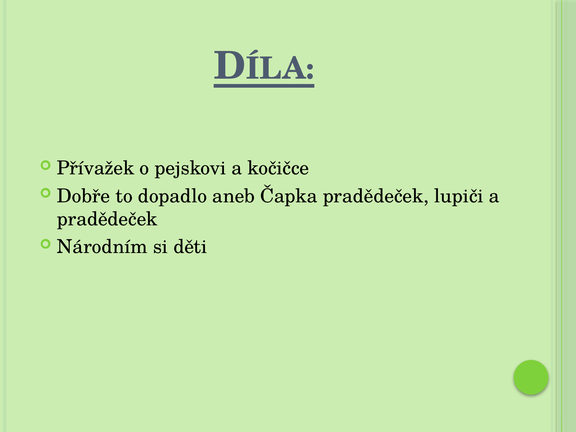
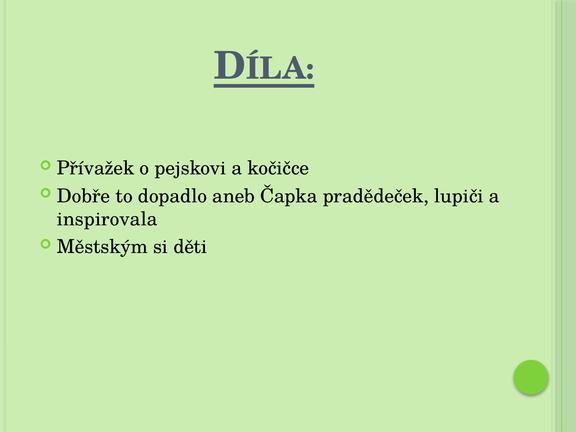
pradědeček at (107, 219): pradědeček -> inspirovala
Národním: Národním -> Městským
